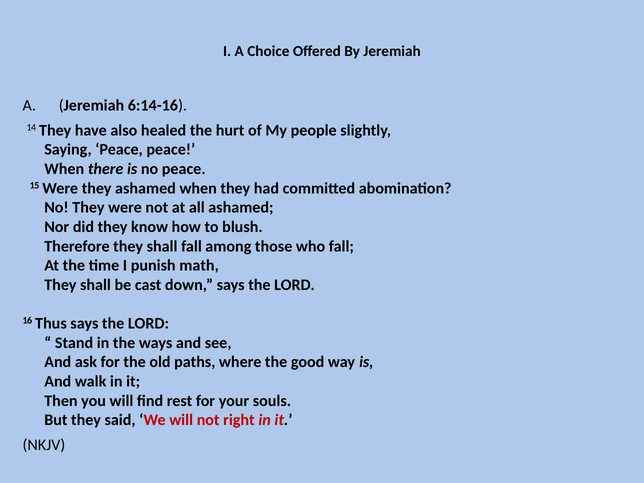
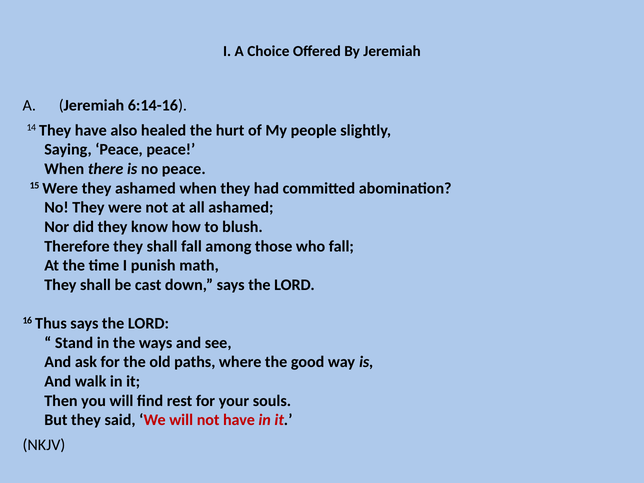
not right: right -> have
